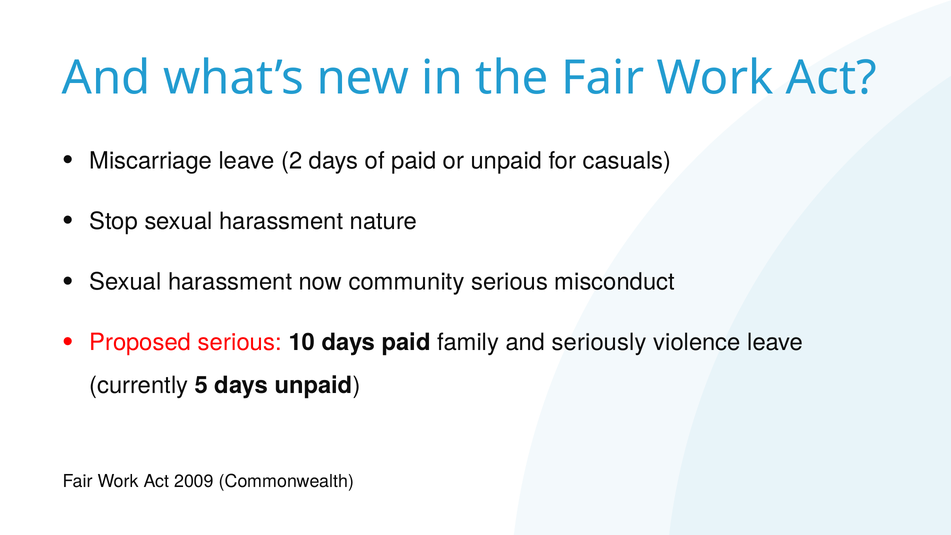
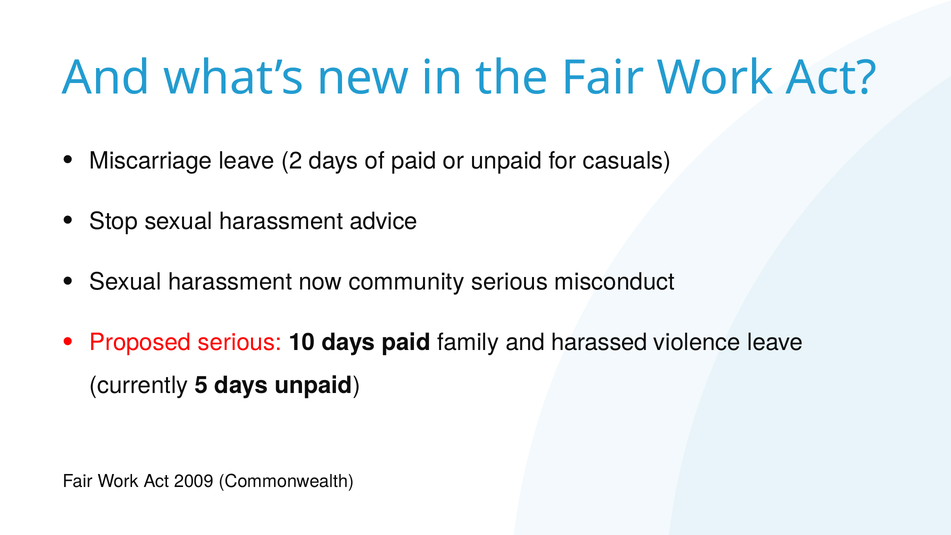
nature: nature -> advice
seriously: seriously -> harassed
